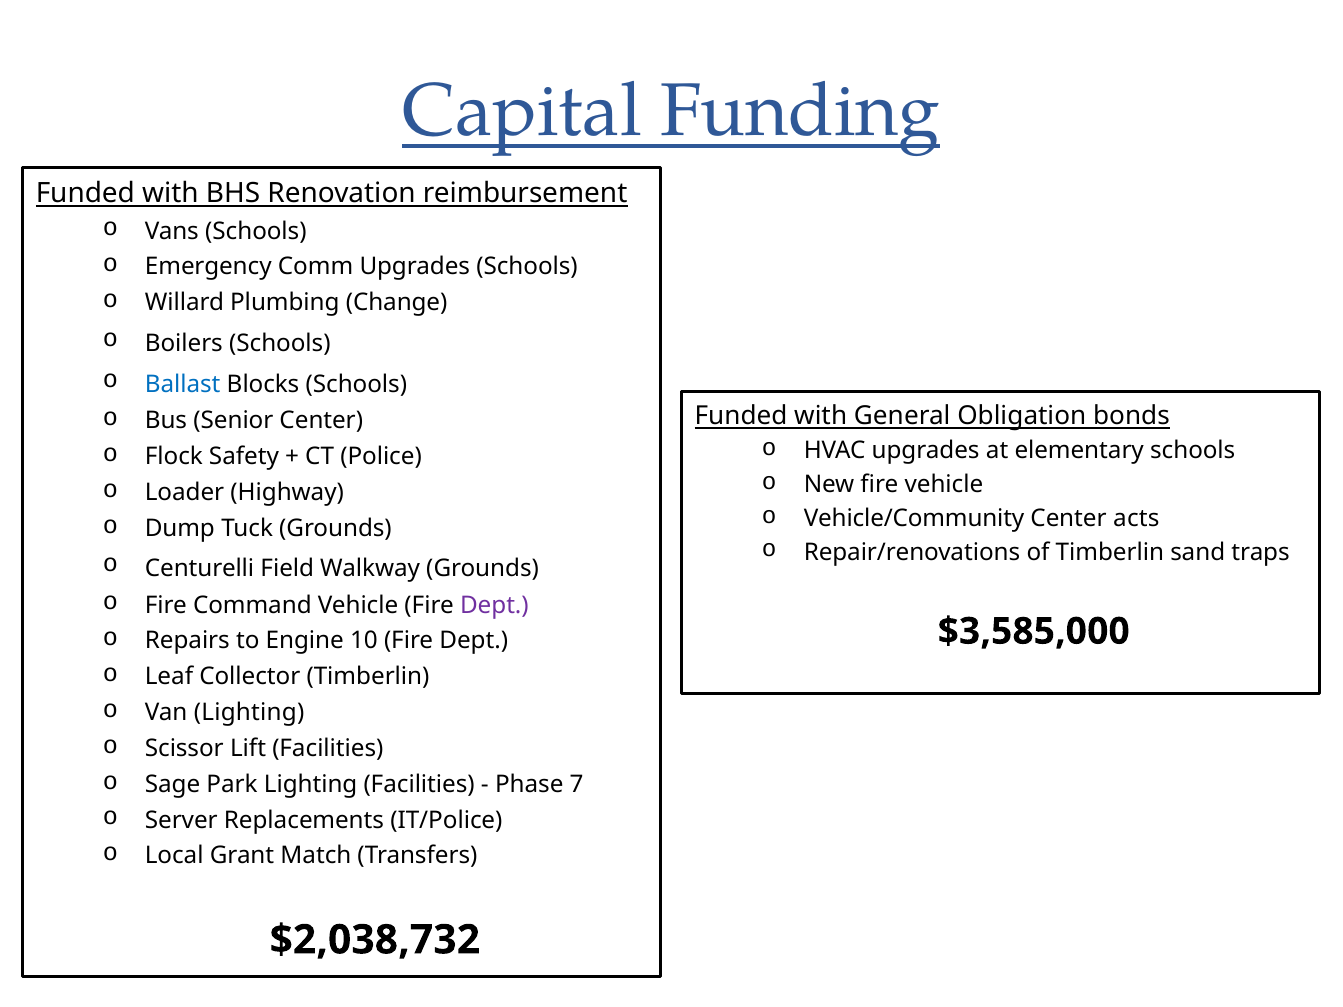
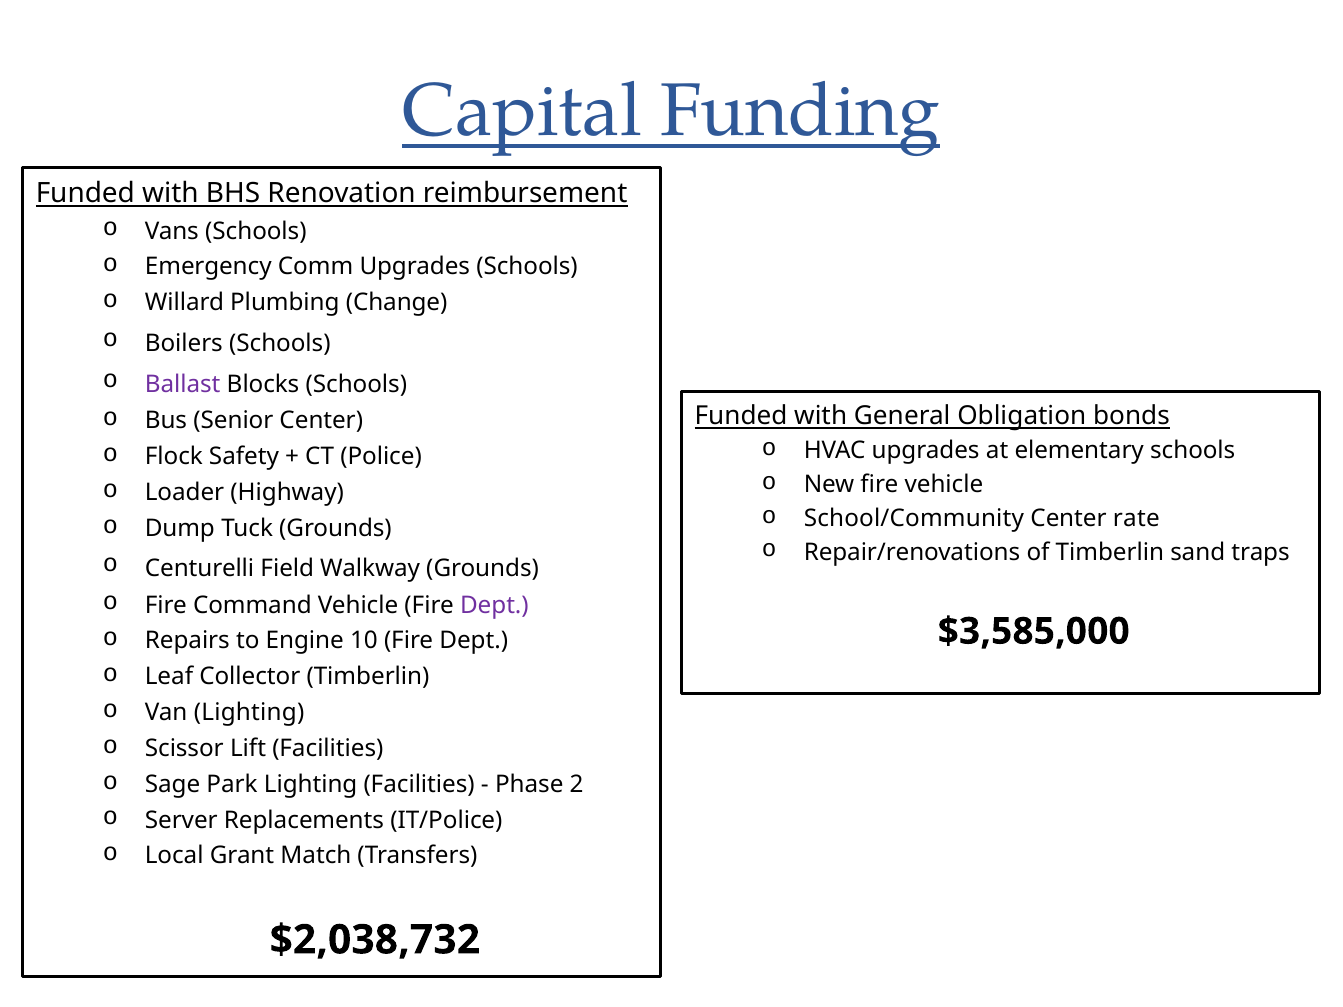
Ballast colour: blue -> purple
Vehicle/Community: Vehicle/Community -> School/Community
acts: acts -> rate
7: 7 -> 2
